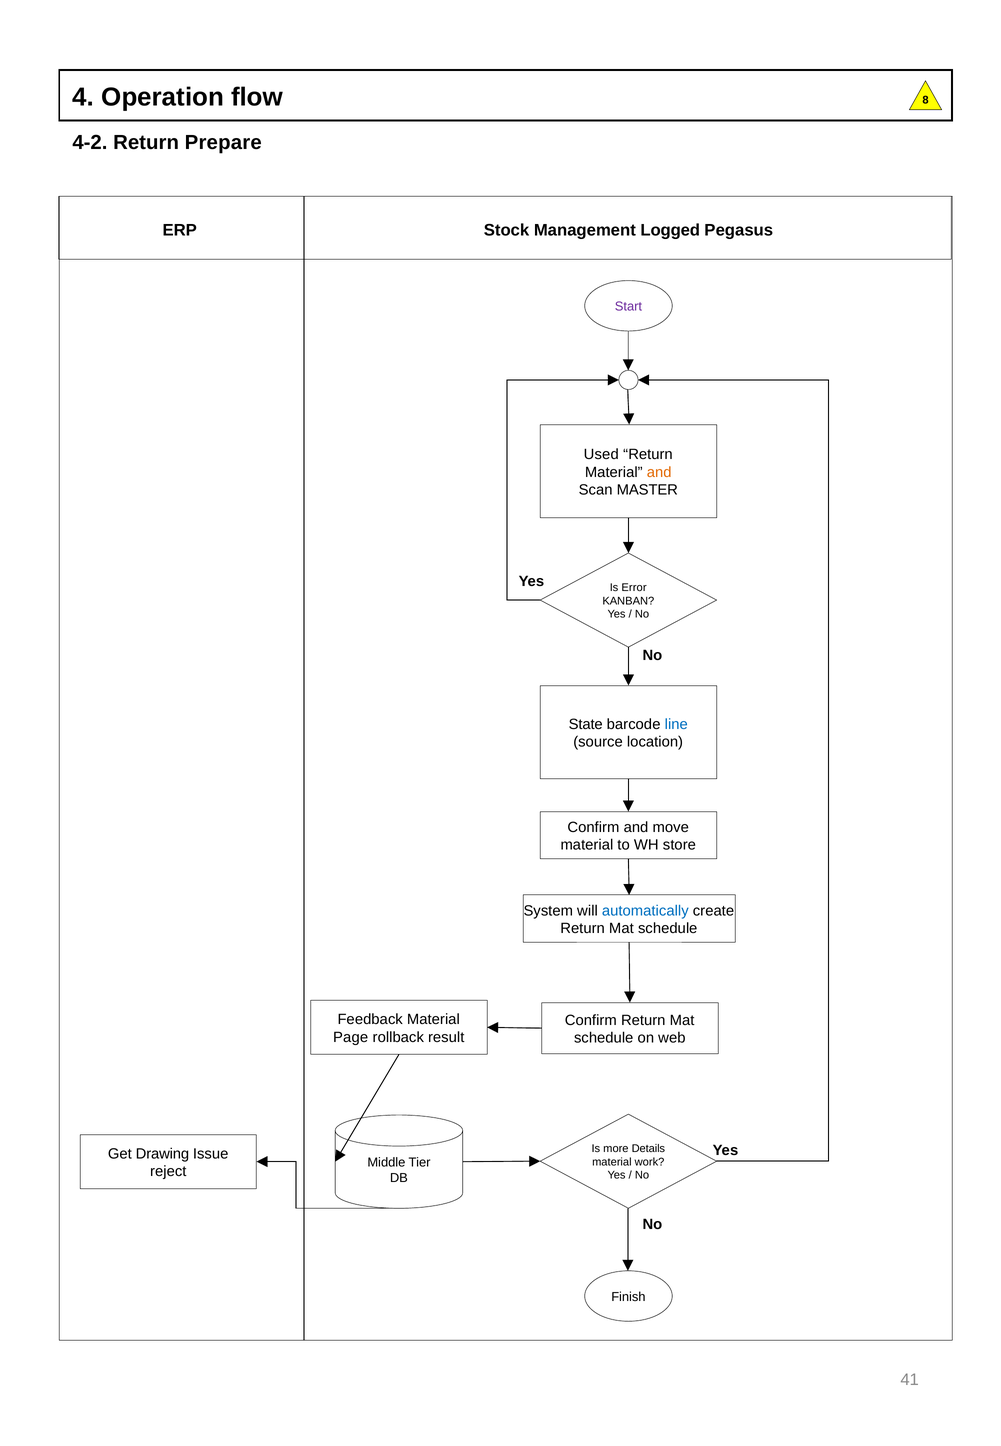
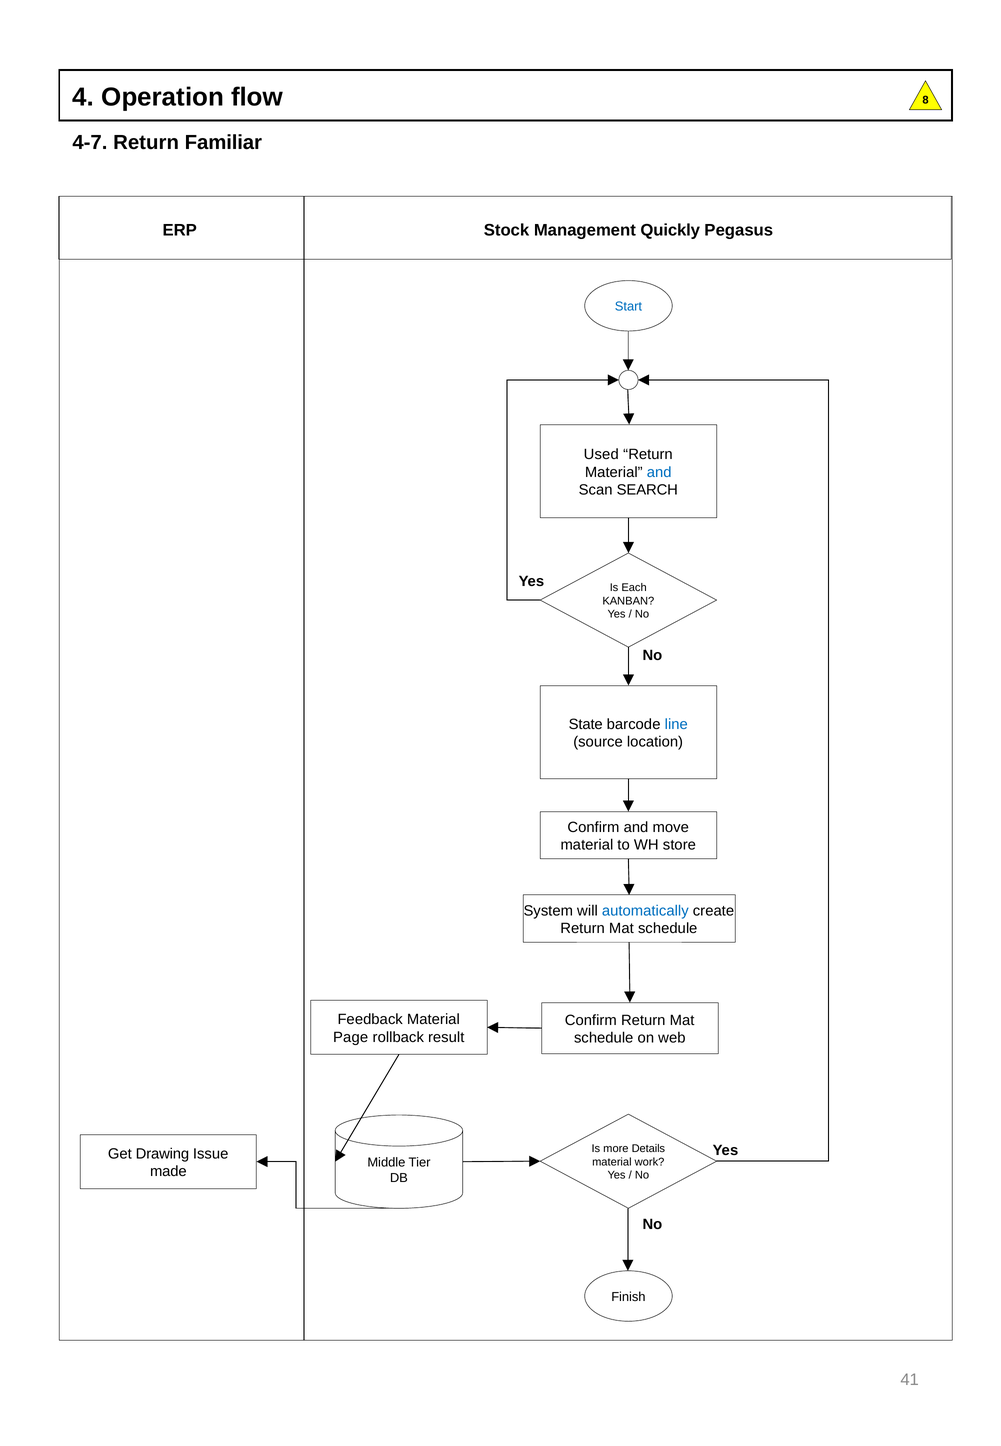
4-2: 4-2 -> 4-7
Prepare: Prepare -> Familiar
Logged: Logged -> Quickly
Start colour: purple -> blue
and at (659, 472) colour: orange -> blue
MASTER: MASTER -> SEARCH
Error: Error -> Each
reject: reject -> made
